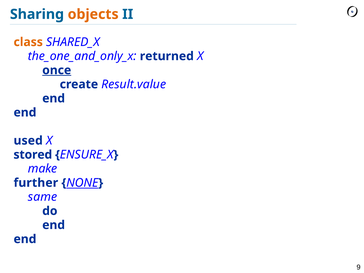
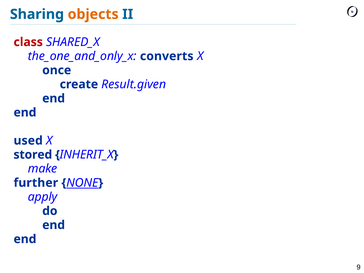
class colour: orange -> red
returned: returned -> converts
once underline: present -> none
Result.value: Result.value -> Result.given
ENSURE_X: ENSURE_X -> INHERIT_X
same: same -> apply
